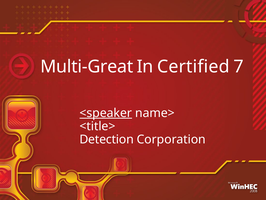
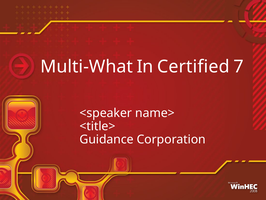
Multi-Great: Multi-Great -> Multi-What
<speaker underline: present -> none
Detection: Detection -> Guidance
